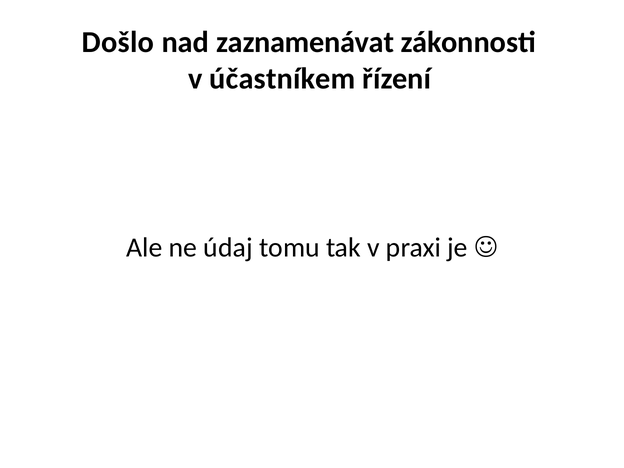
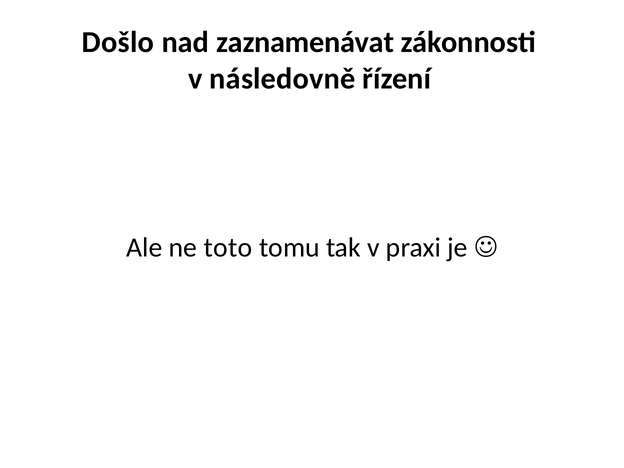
účastníkem: účastníkem -> následovně
údaj: údaj -> toto
